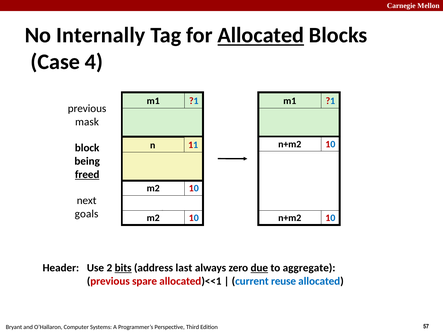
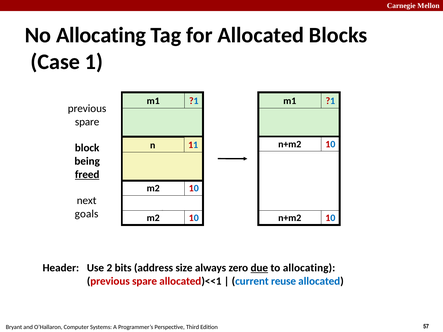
No Internally: Internally -> Allocating
Allocated at (261, 35) underline: present -> none
4: 4 -> 1
mask at (87, 122): mask -> spare
bits underline: present -> none
last: last -> size
to aggregate: aggregate -> allocating
